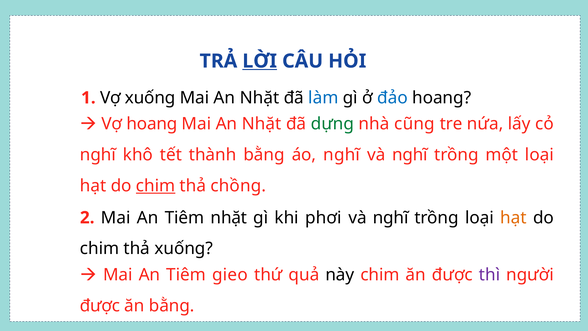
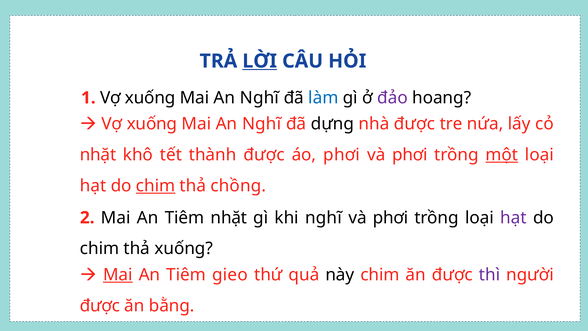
Nhặt at (259, 98): Nhặt -> Nghĩ
đảo colour: blue -> purple
hoang at (152, 124): hoang -> xuống
Nhặt at (262, 124): Nhặt -> Nghĩ
dựng colour: green -> black
nhà cũng: cũng -> được
nghĩ at (98, 155): nghĩ -> nhặt
thành bằng: bằng -> được
áo nghĩ: nghĩ -> phơi
nghĩ at (410, 155): nghĩ -> phơi
một underline: none -> present
khi phơi: phơi -> nghĩ
nghĩ at (391, 218): nghĩ -> phơi
hạt at (513, 218) colour: orange -> purple
Mai at (118, 275) underline: none -> present
